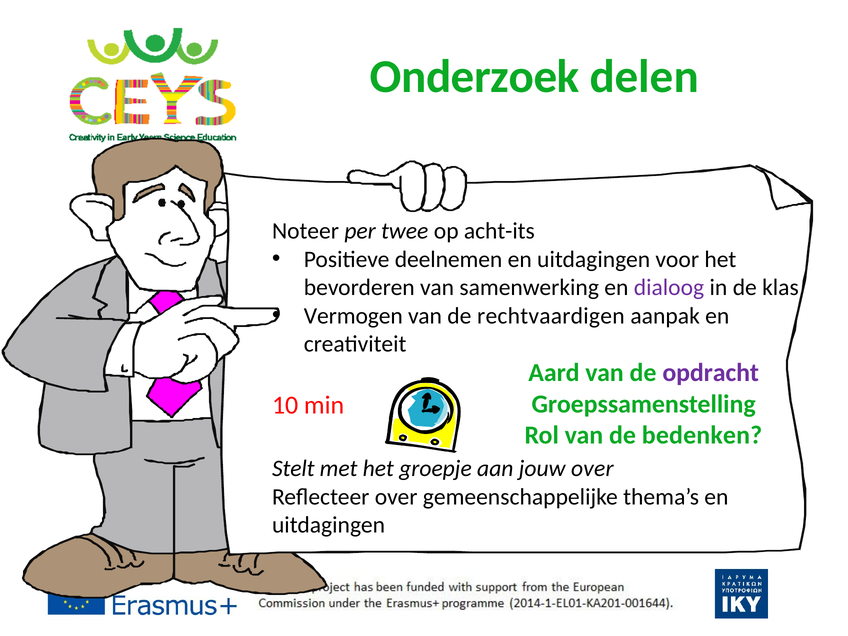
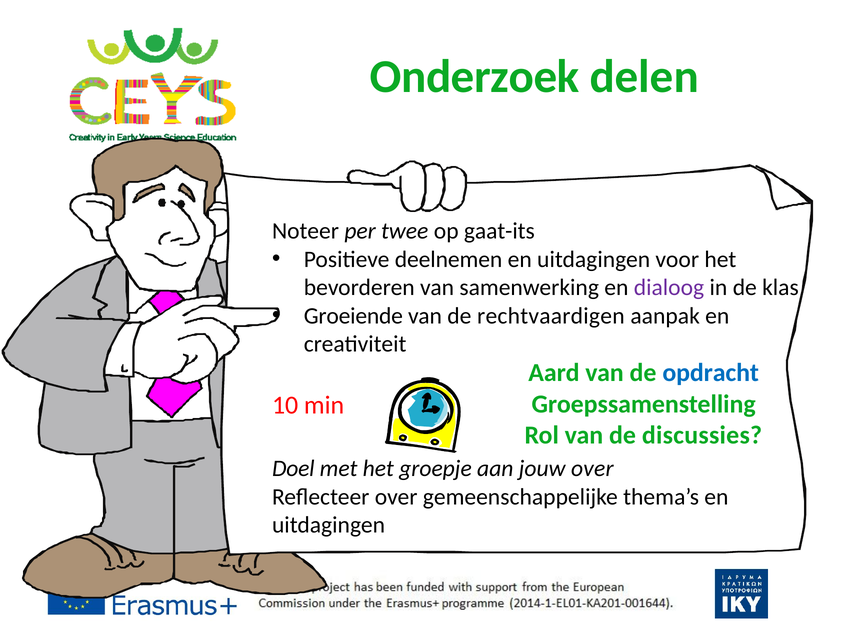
acht-its: acht-its -> gaat-its
Vermogen: Vermogen -> Groeiende
opdracht colour: purple -> blue
bedenken: bedenken -> discussies
Stelt: Stelt -> Doel
